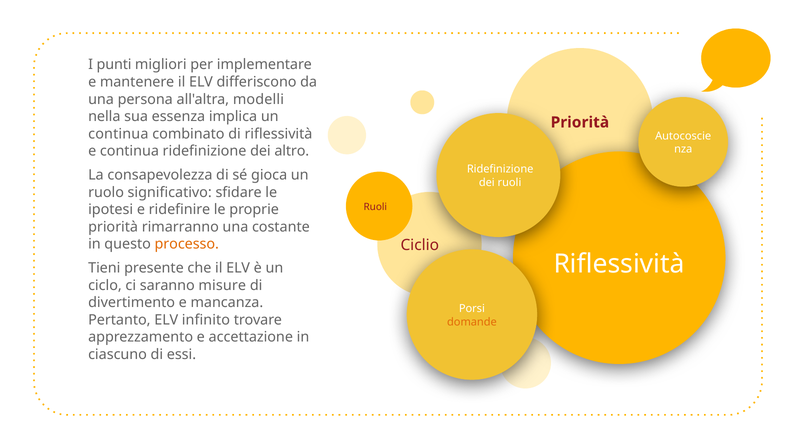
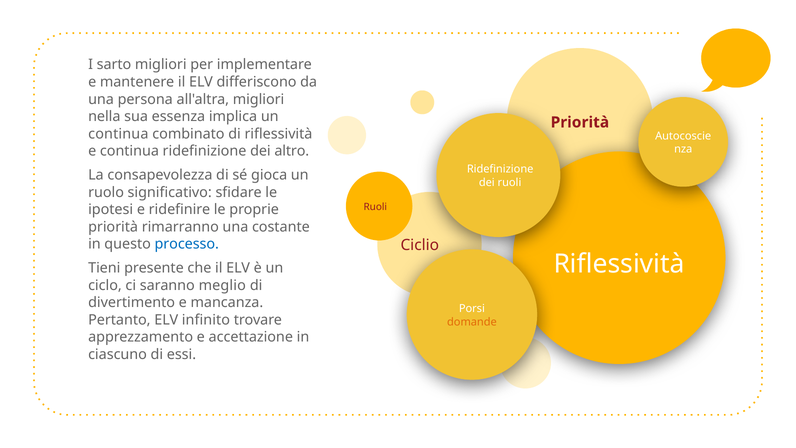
punti: punti -> sarto
all'altra modelli: modelli -> migliori
processo colour: orange -> blue
misure: misure -> meglio
